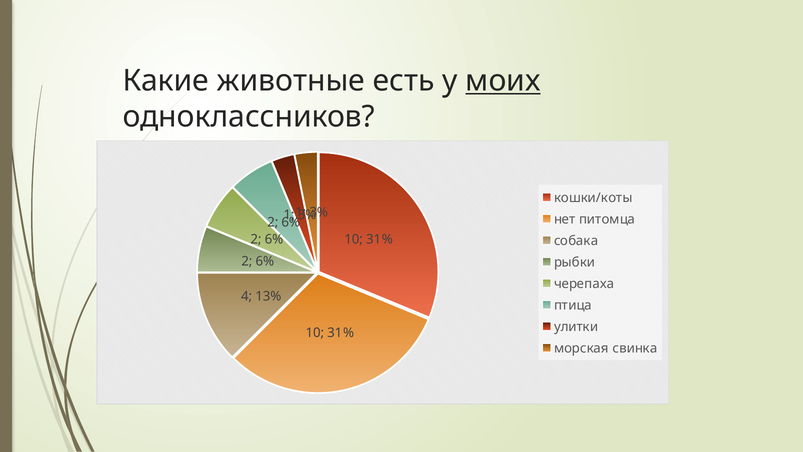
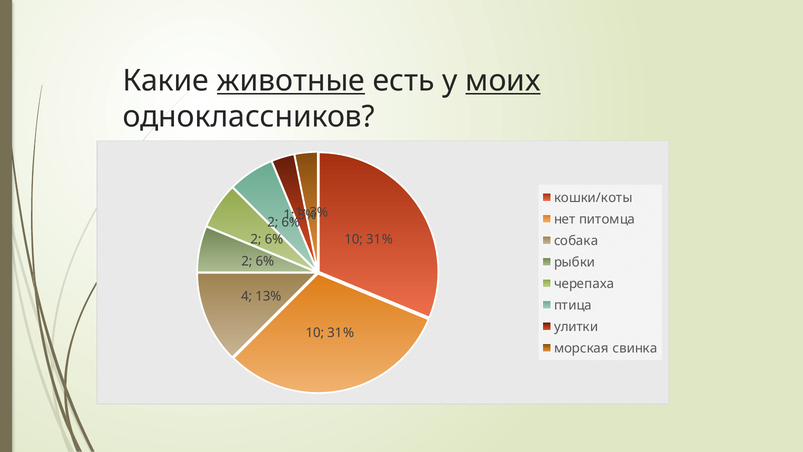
животные underline: none -> present
